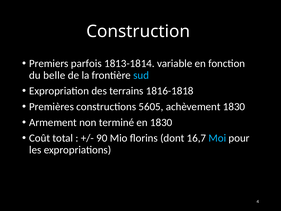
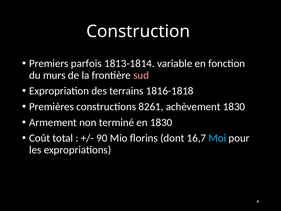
belle: belle -> murs
sud colour: light blue -> pink
5605: 5605 -> 8261
